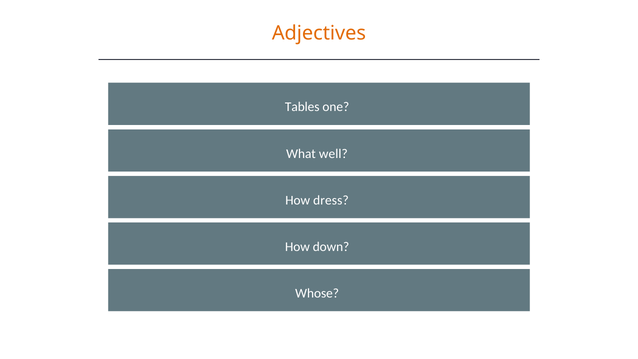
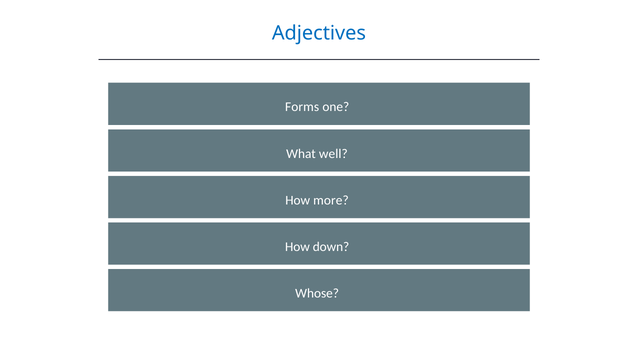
Adjectives colour: orange -> blue
Tables: Tables -> Forms
dress: dress -> more
